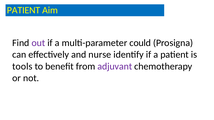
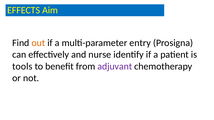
PATIENT at (24, 10): PATIENT -> EFFECTS
out colour: purple -> orange
could: could -> entry
